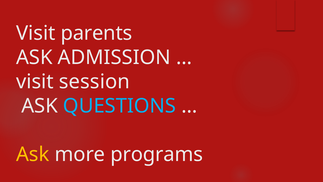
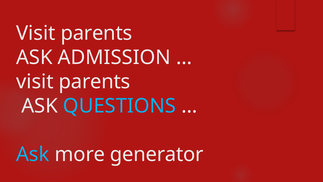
session at (94, 82): session -> parents
Ask at (33, 154) colour: yellow -> light blue
programs: programs -> generator
